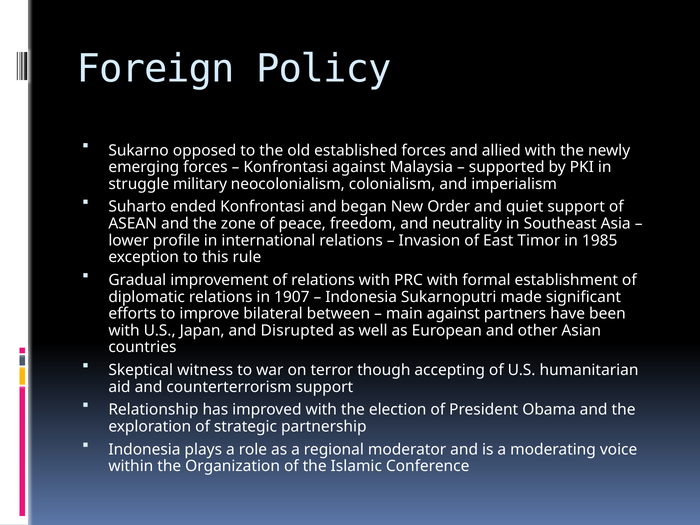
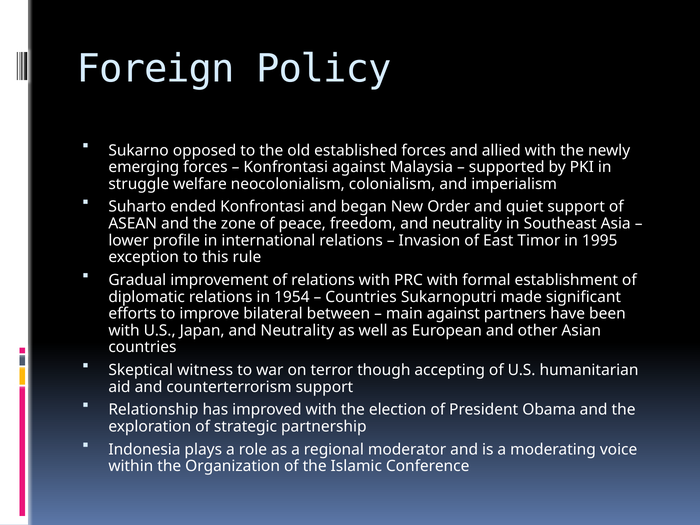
military: military -> welfare
1985: 1985 -> 1995
1907: 1907 -> 1954
Indonesia at (361, 297): Indonesia -> Countries
Japan and Disrupted: Disrupted -> Neutrality
